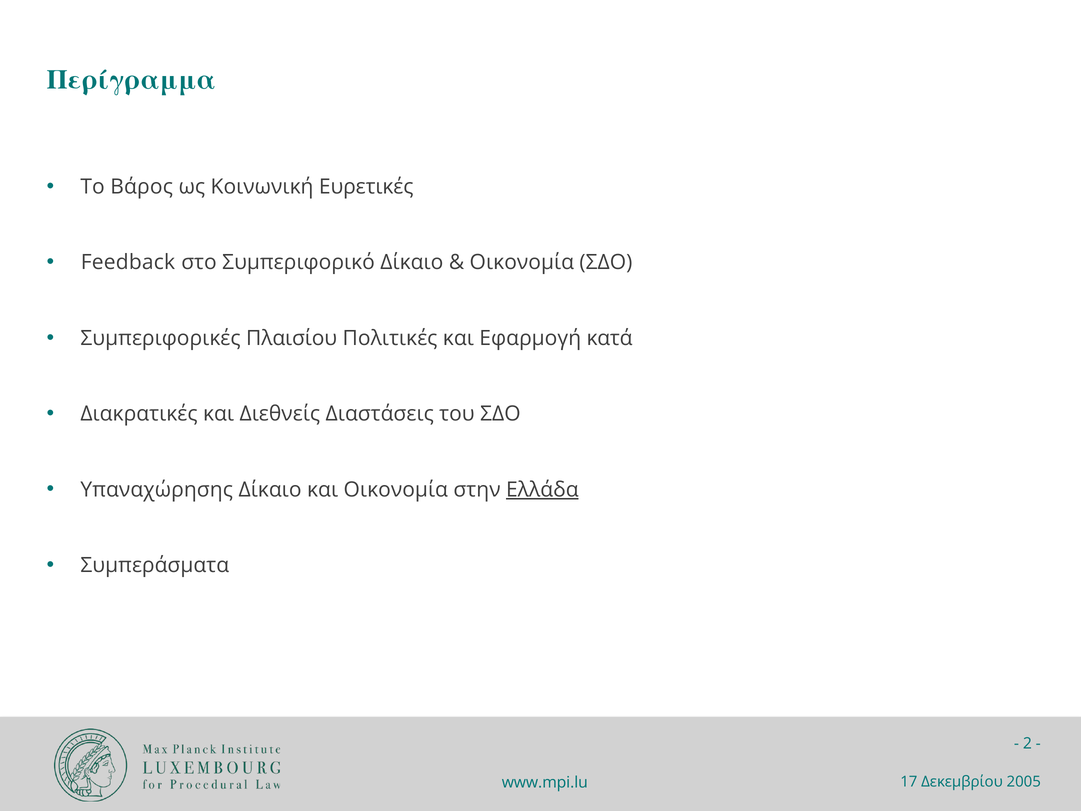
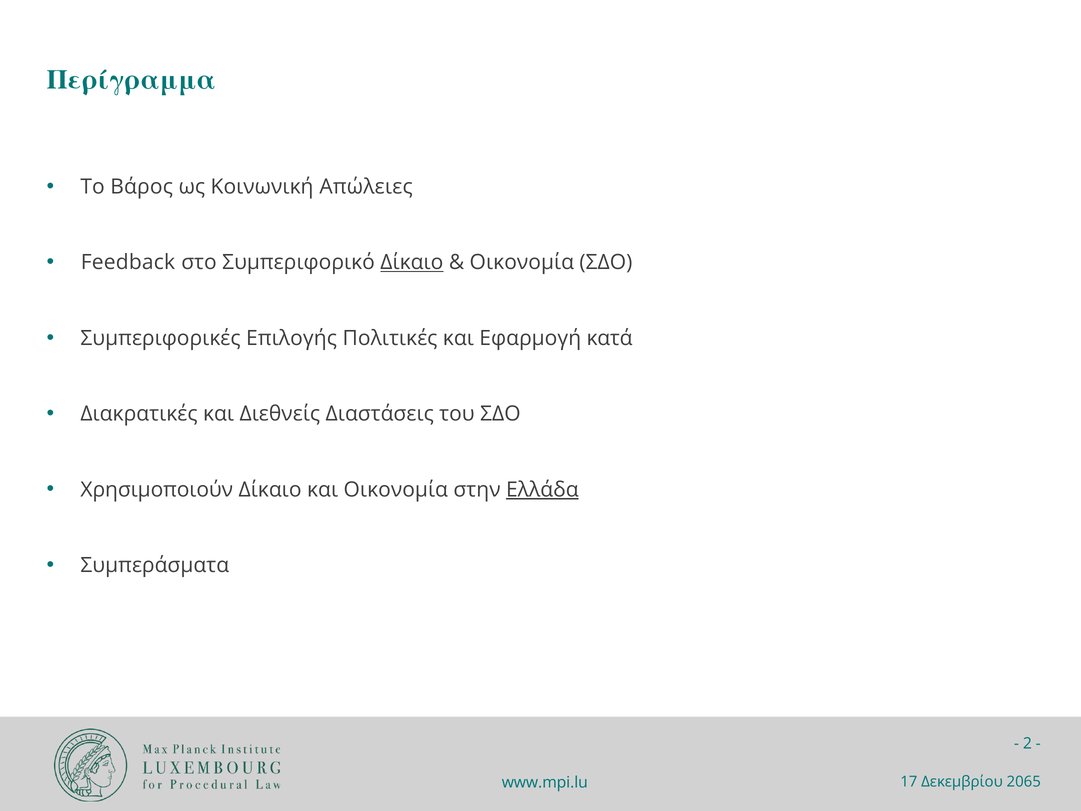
Ευρετικές: Ευρετικές -> Απώλειες
Δίκαιο at (412, 262) underline: none -> present
Πλαισίου: Πλαισίου -> Επιλογής
Υπαναχώρησης: Υπαναχώρησης -> Χρησιμοποιούν
2005: 2005 -> 2065
